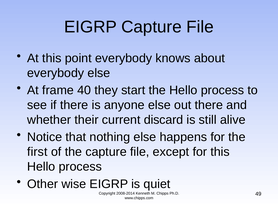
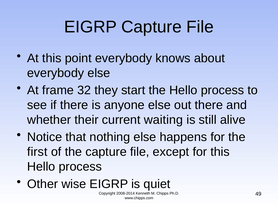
40: 40 -> 32
discard: discard -> waiting
